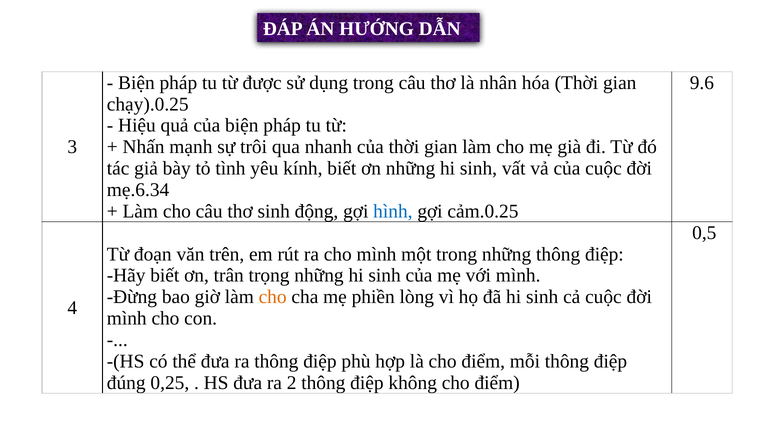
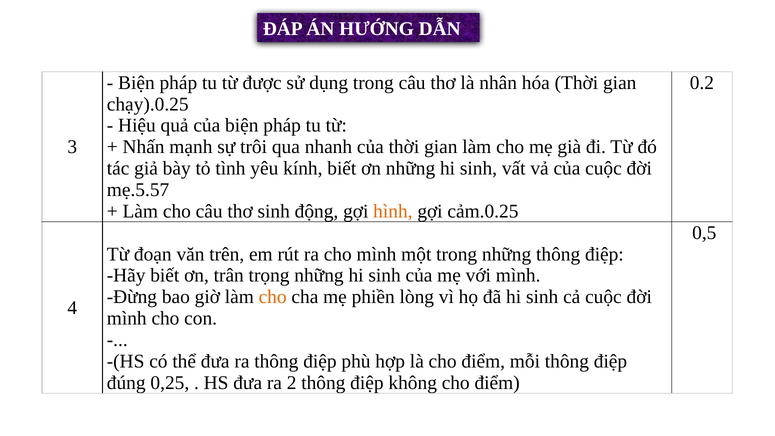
9.6: 9.6 -> 0.2
mẹ.6.34: mẹ.6.34 -> mẹ.5.57
hình colour: blue -> orange
